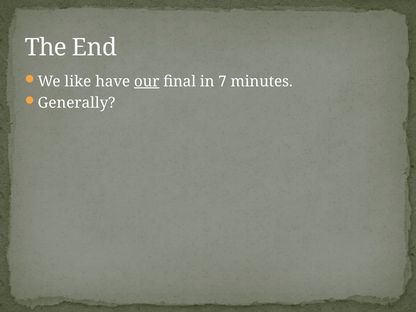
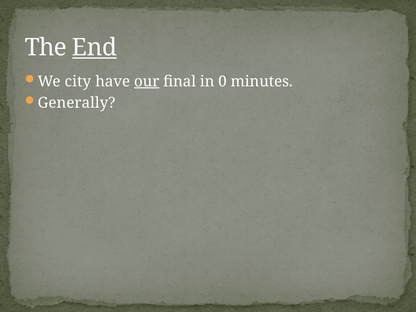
End underline: none -> present
like: like -> city
7: 7 -> 0
